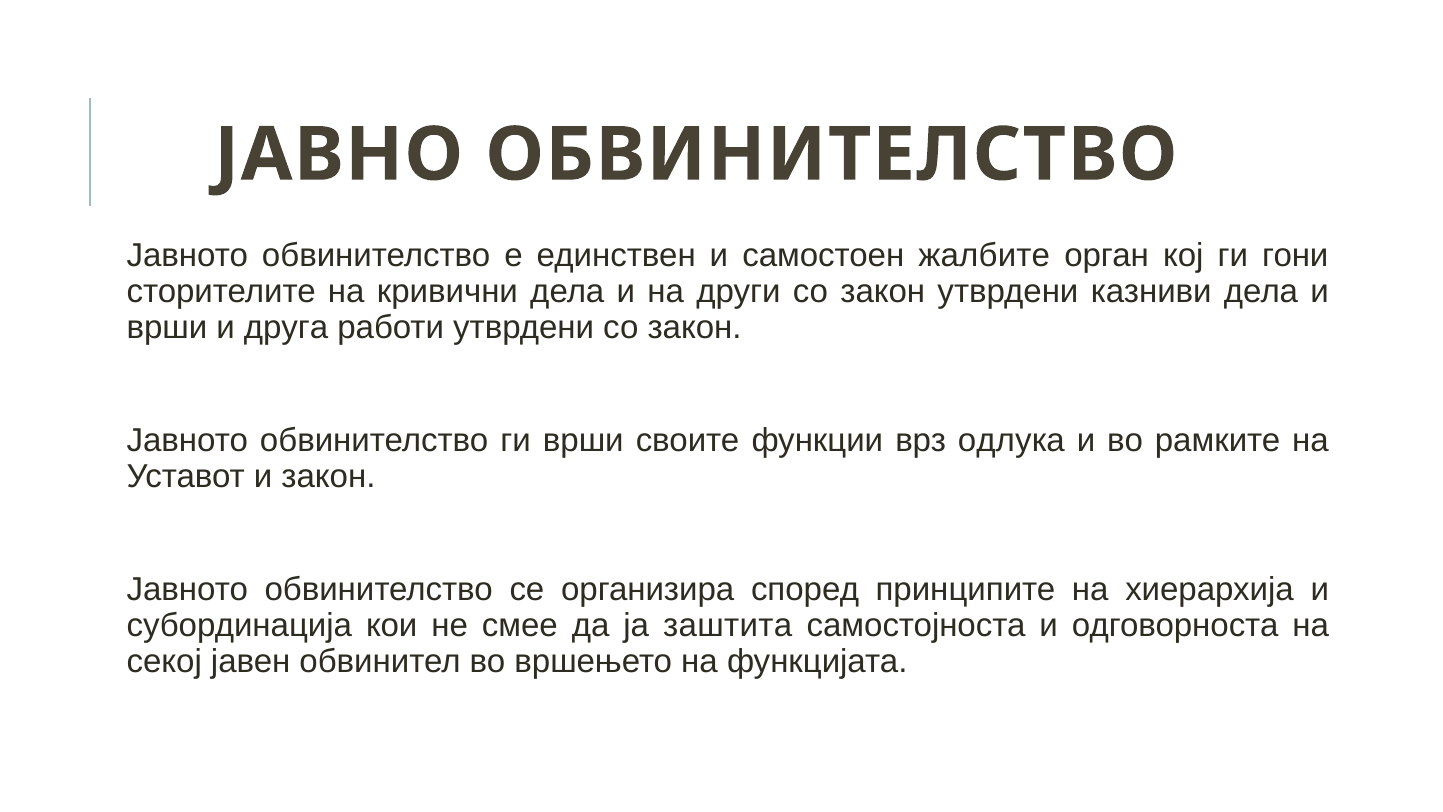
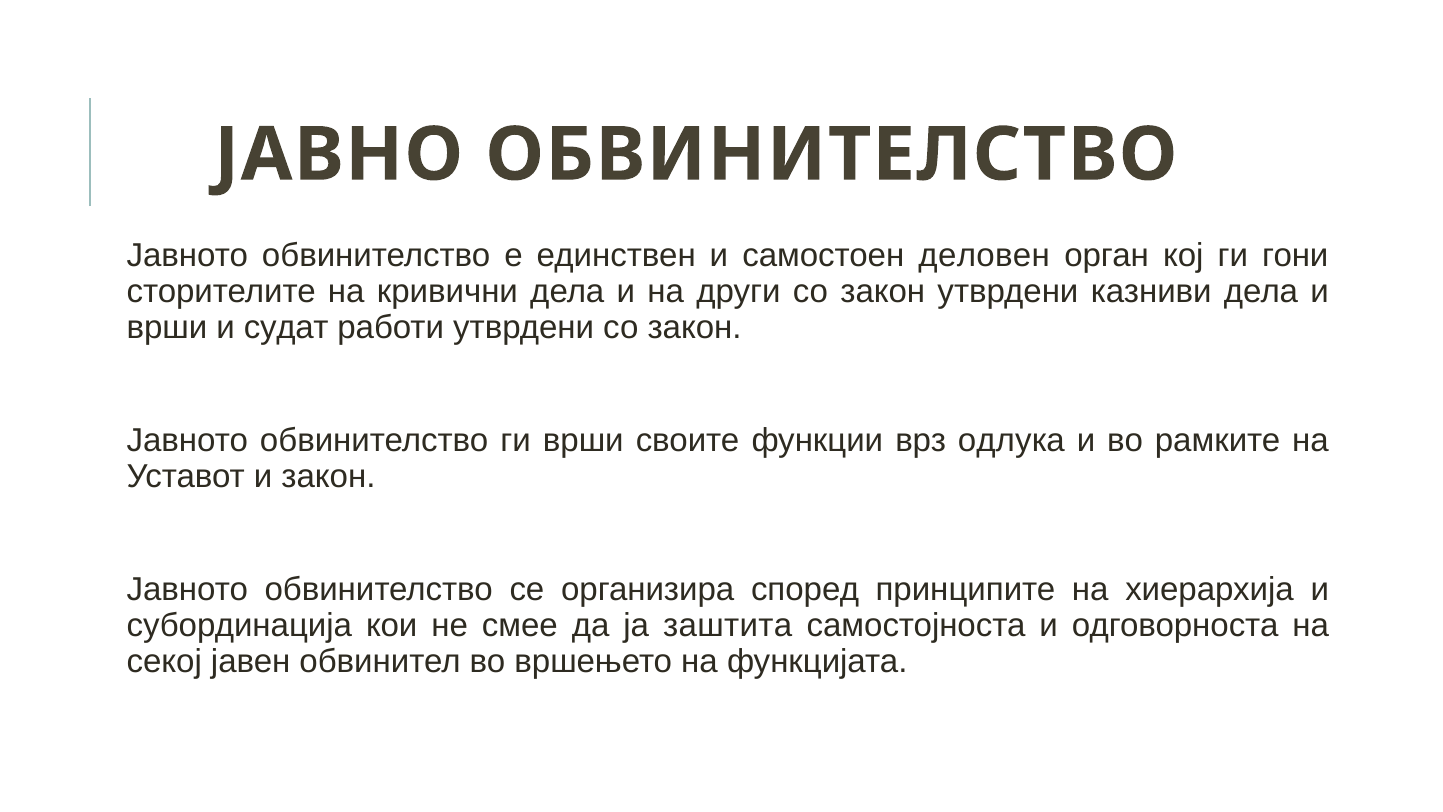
жалбите: жалбите -> деловен
друга: друга -> судат
